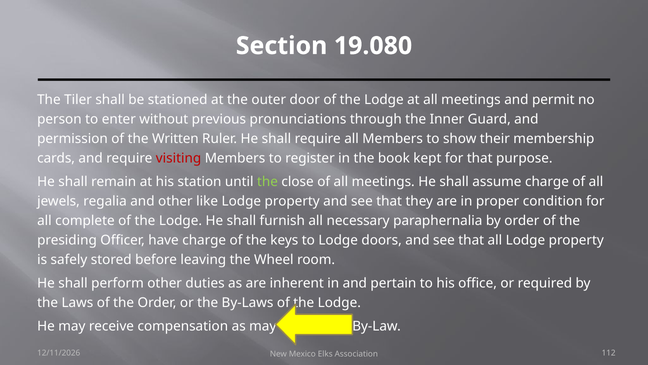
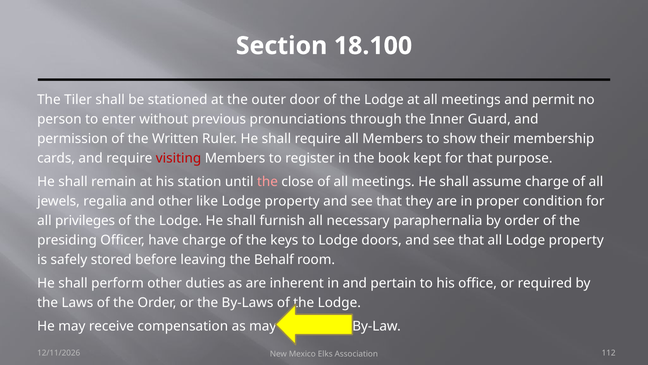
19.080: 19.080 -> 18.100
the at (268, 182) colour: light green -> pink
complete: complete -> privileges
Wheel: Wheel -> Behalf
